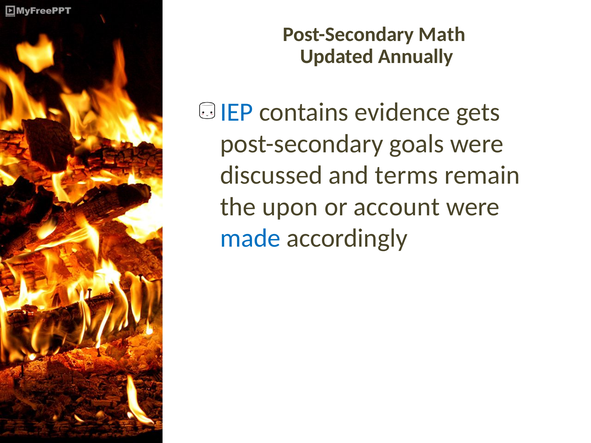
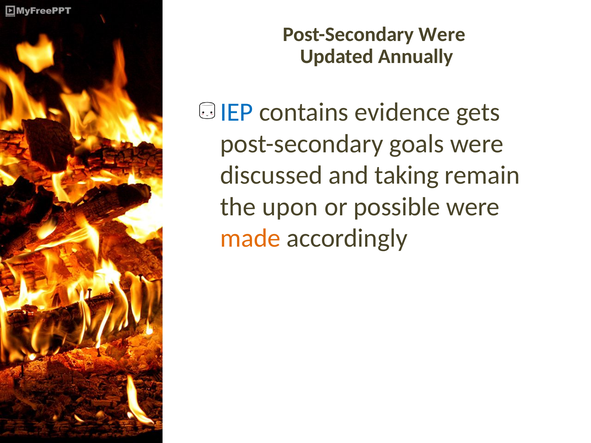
Post-Secondary Math: Math -> Were
terms: terms -> taking
account: account -> possible
made colour: blue -> orange
